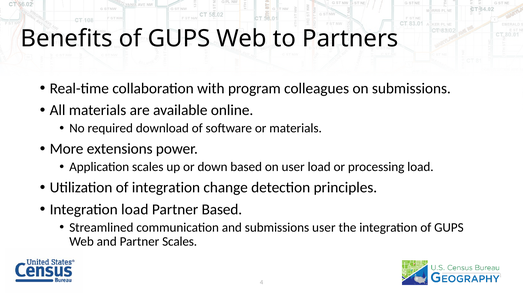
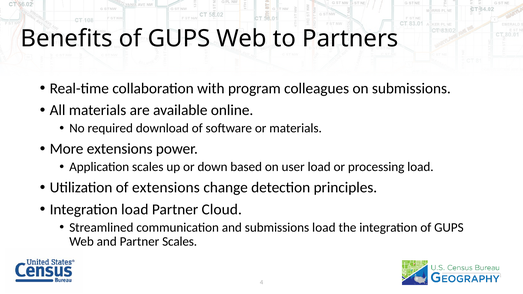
of integration: integration -> extensions
Partner Based: Based -> Cloud
submissions user: user -> load
